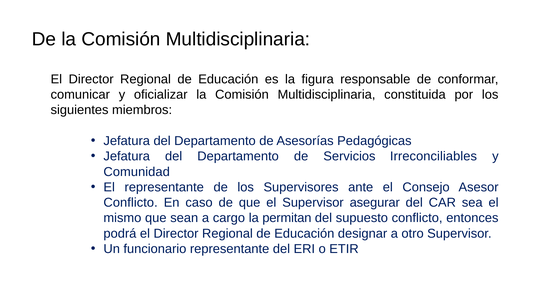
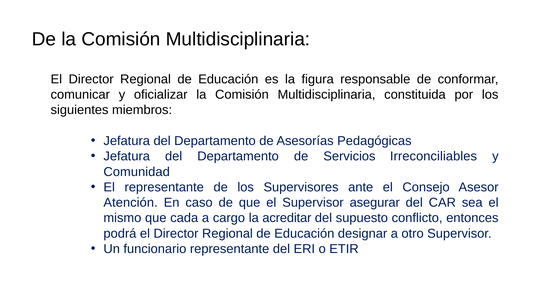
Conflicto at (131, 203): Conflicto -> Atención
sean: sean -> cada
permitan: permitan -> acreditar
